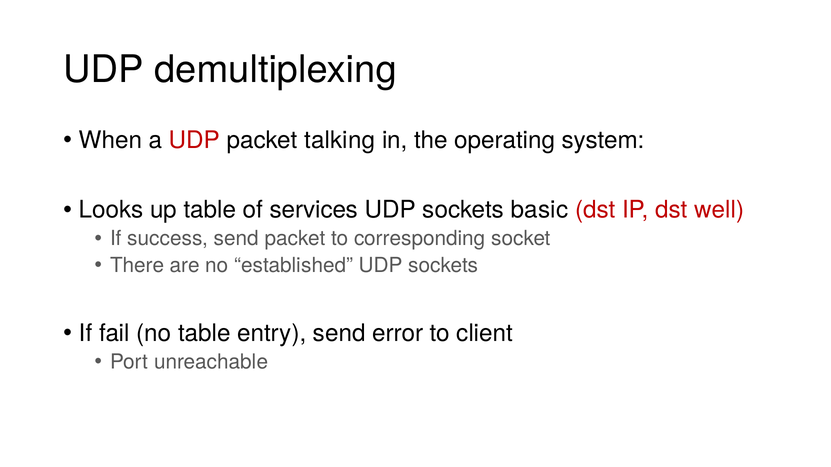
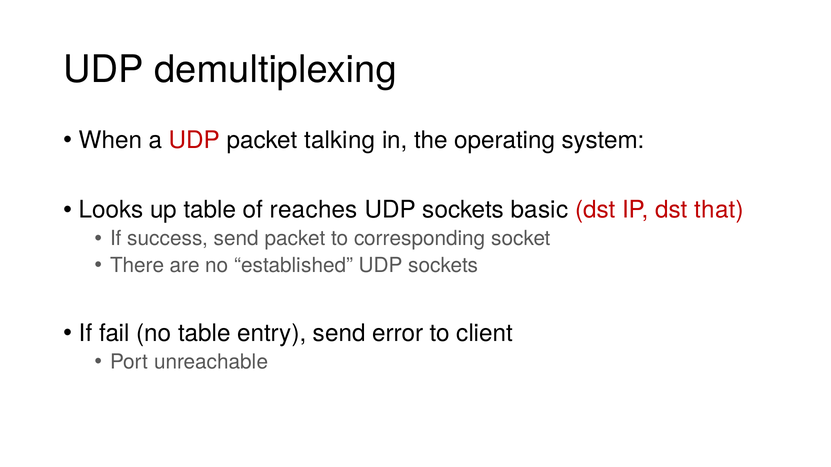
services: services -> reaches
well: well -> that
